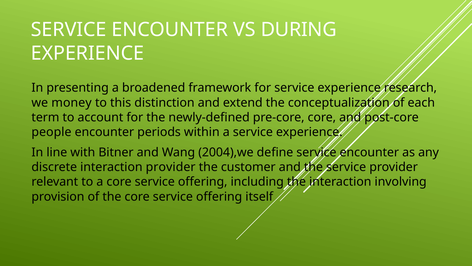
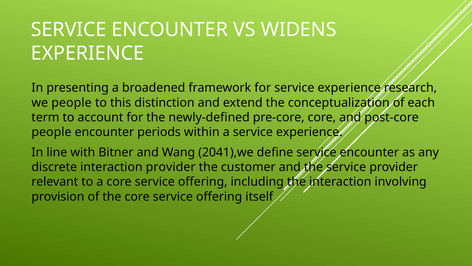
DURING: DURING -> WIDENS
we money: money -> people
2004),we: 2004),we -> 2041),we
